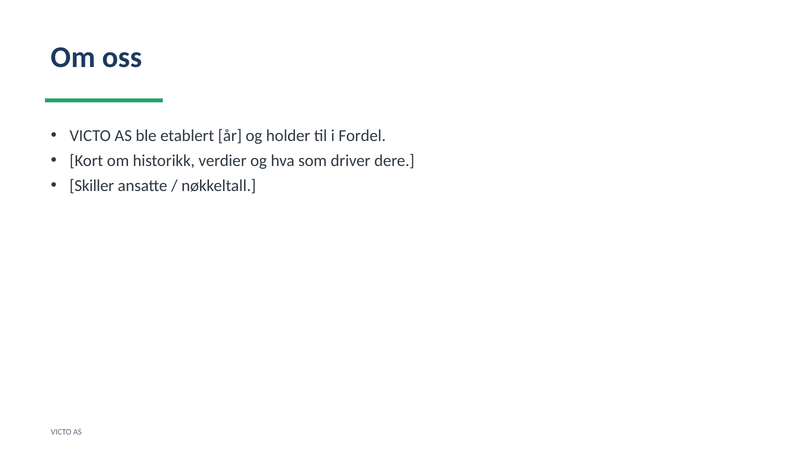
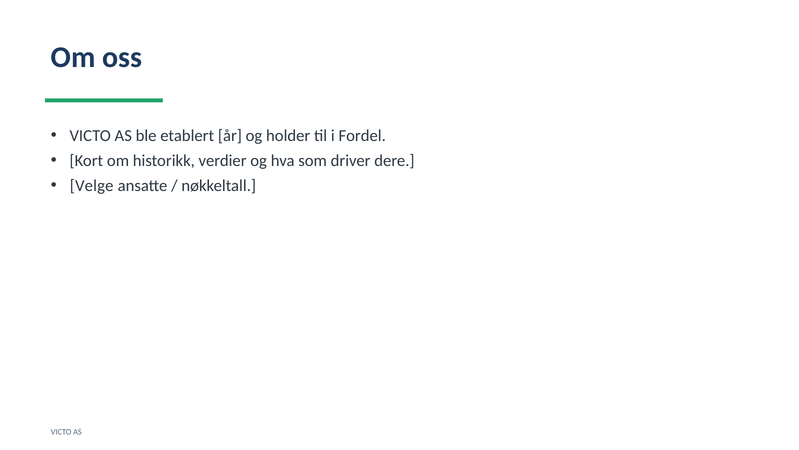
Skiller: Skiller -> Velge
